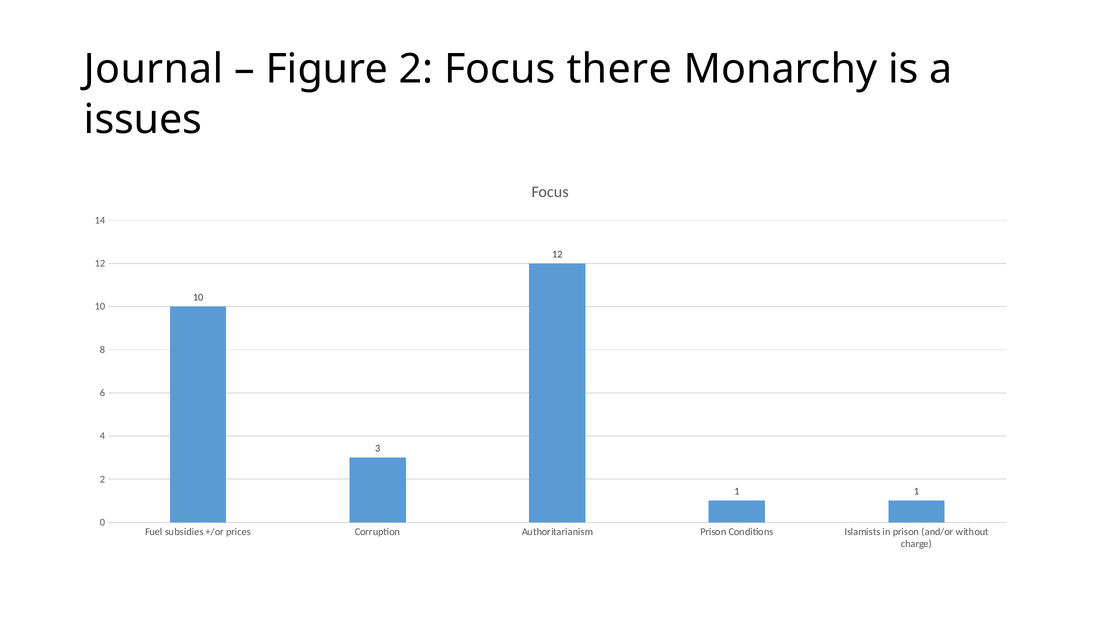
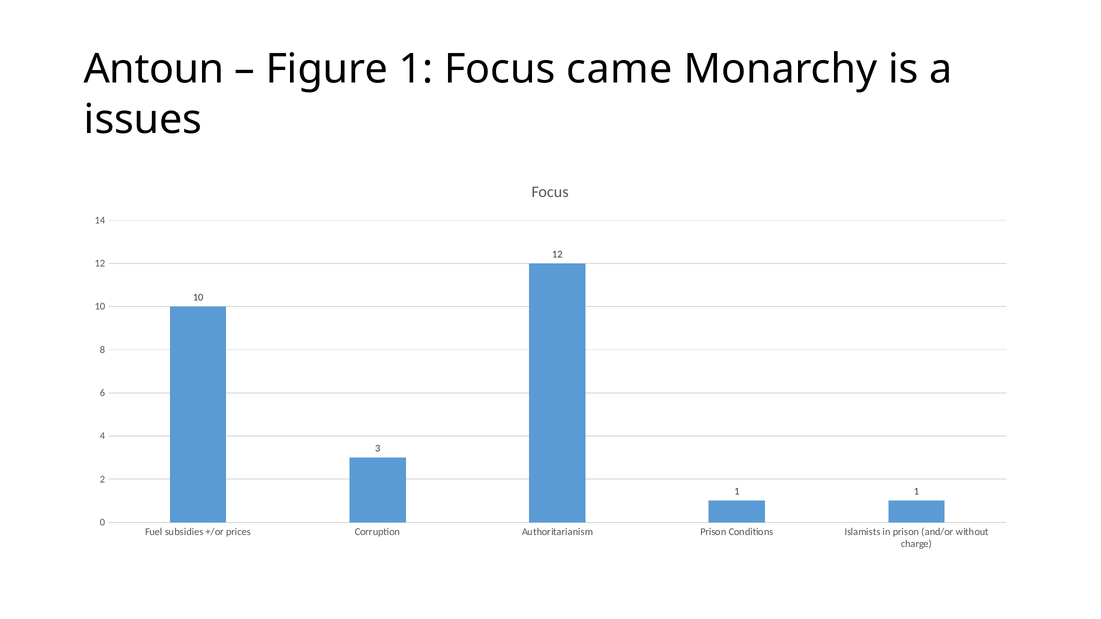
Journal: Journal -> Antoun
Figure 2: 2 -> 1
there: there -> came
